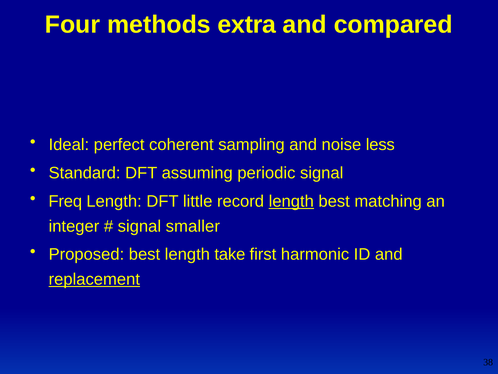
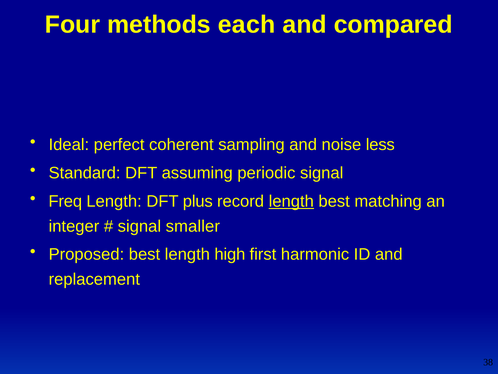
extra: extra -> each
little: little -> plus
take: take -> high
replacement underline: present -> none
